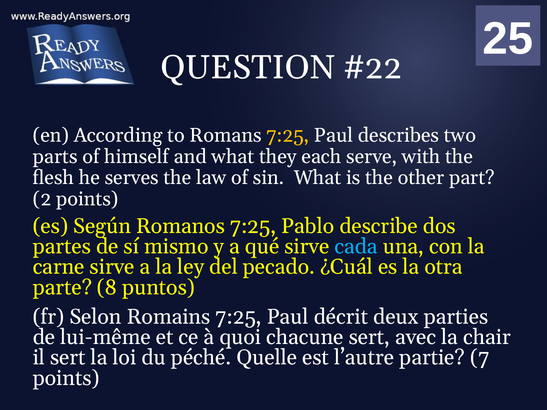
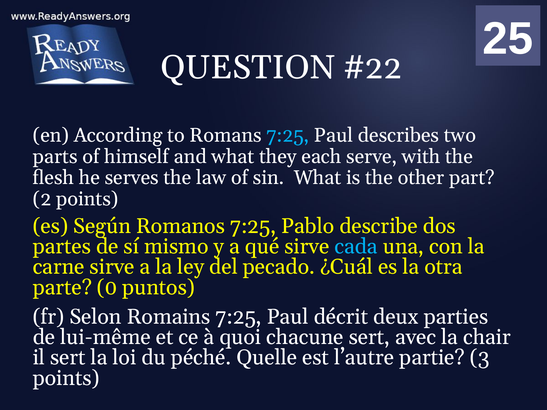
7:25 at (288, 135) colour: yellow -> light blue
8: 8 -> 0
7: 7 -> 3
